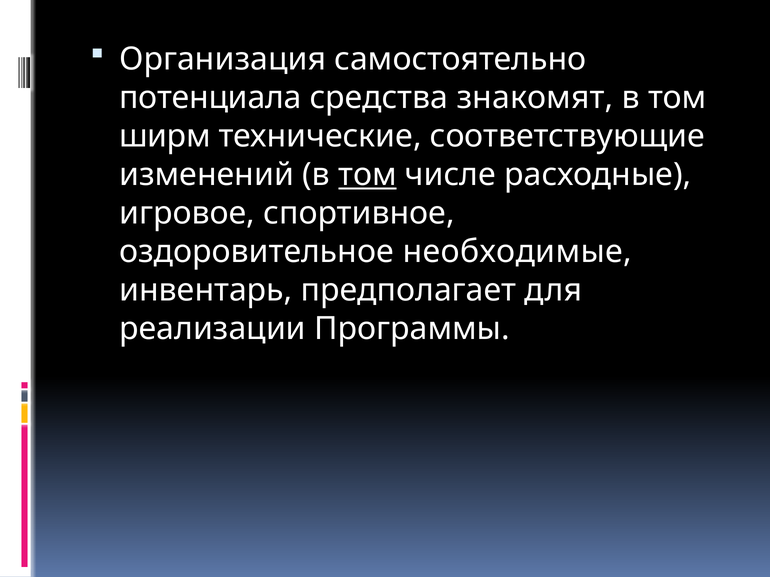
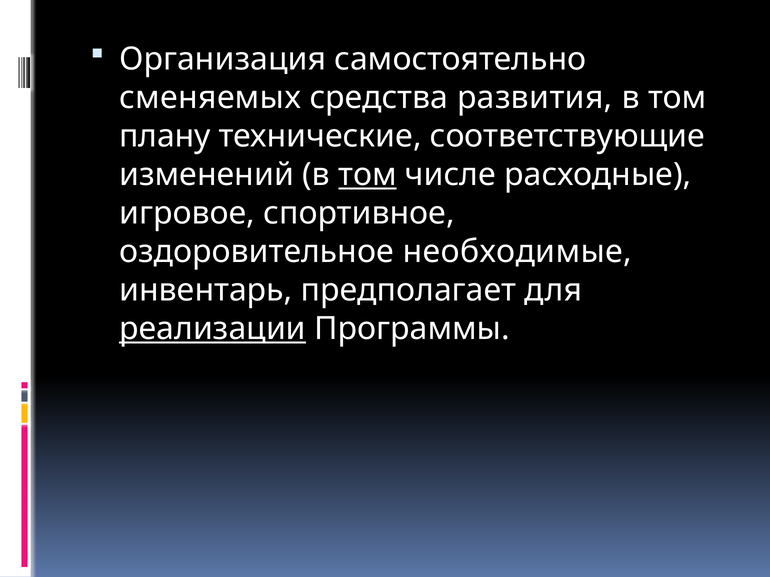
потенциала: потенциала -> сменяемых
знакомят: знакомят -> развития
ширм: ширм -> плану
реализации underline: none -> present
